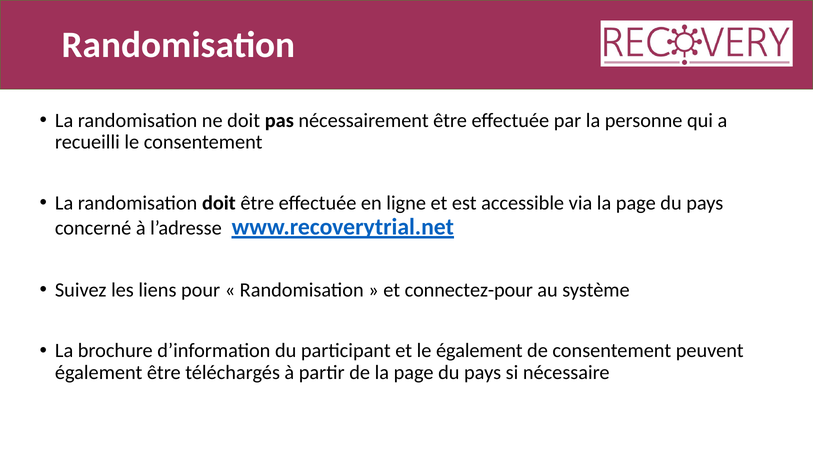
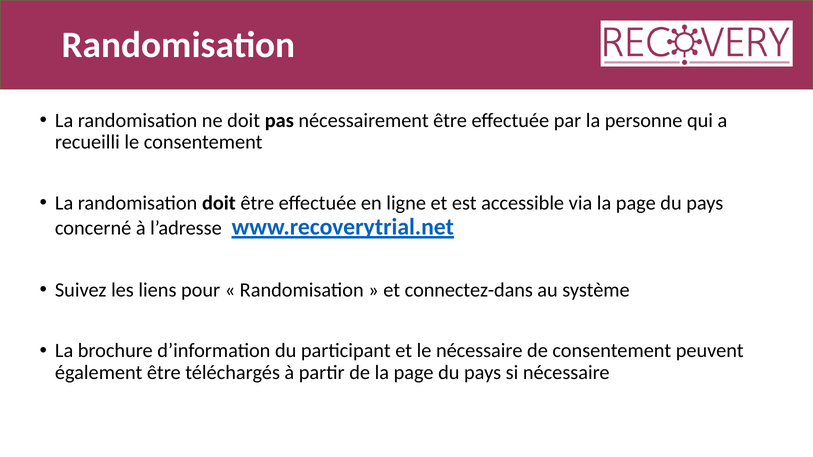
connectez-pour: connectez-pour -> connectez-dans
le également: également -> nécessaire
